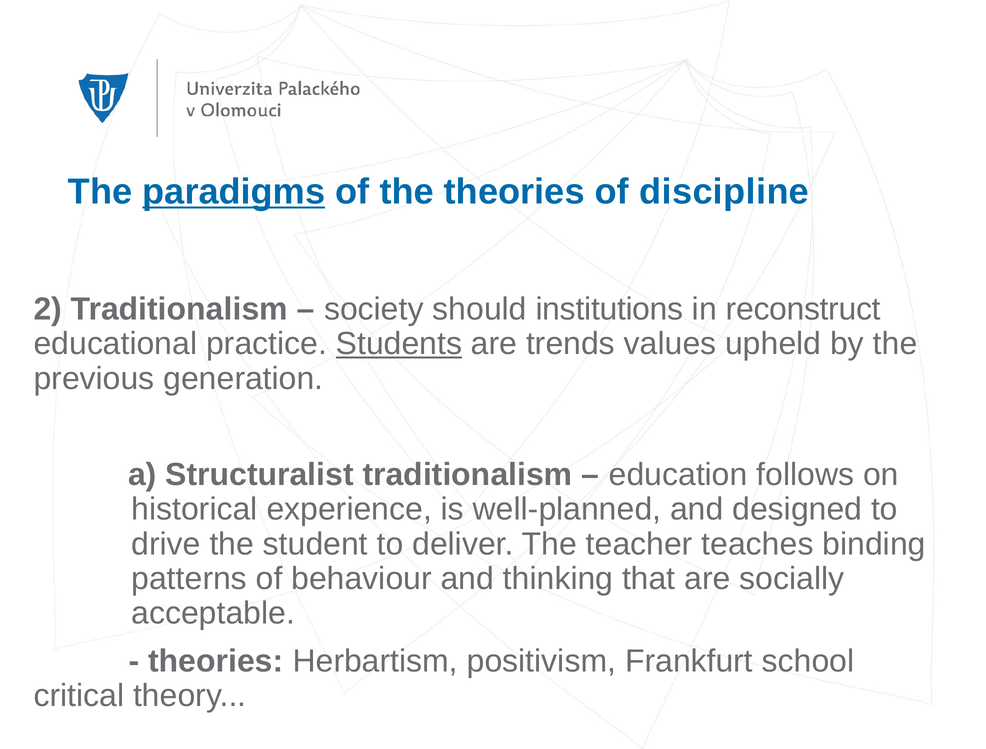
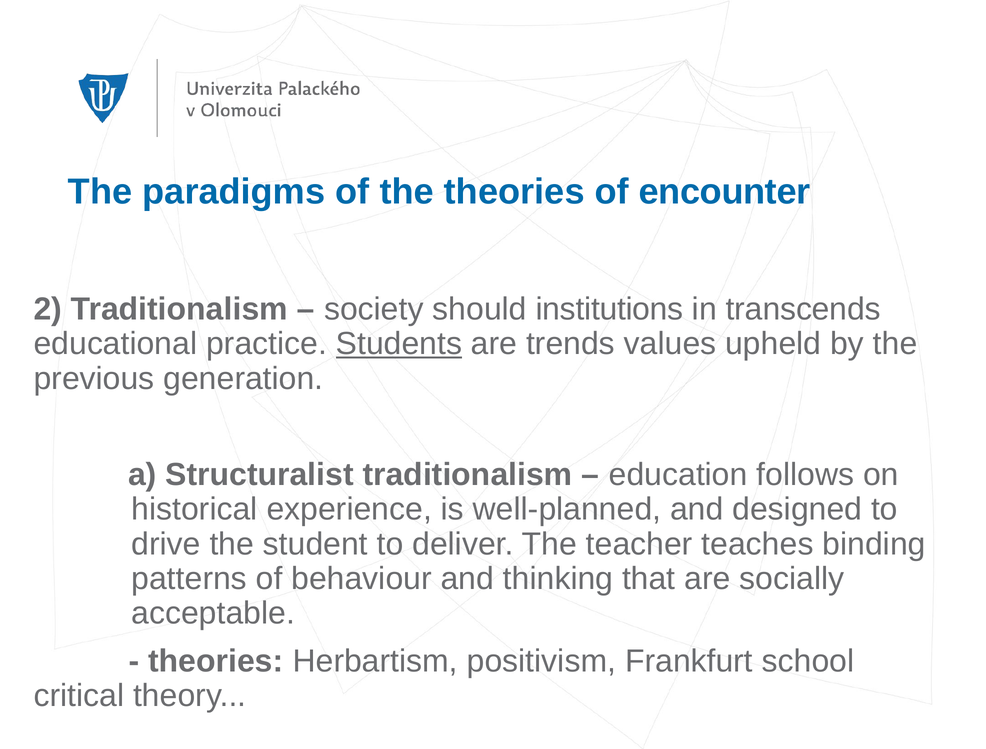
paradigms underline: present -> none
discipline: discipline -> encounter
reconstruct: reconstruct -> transcends
